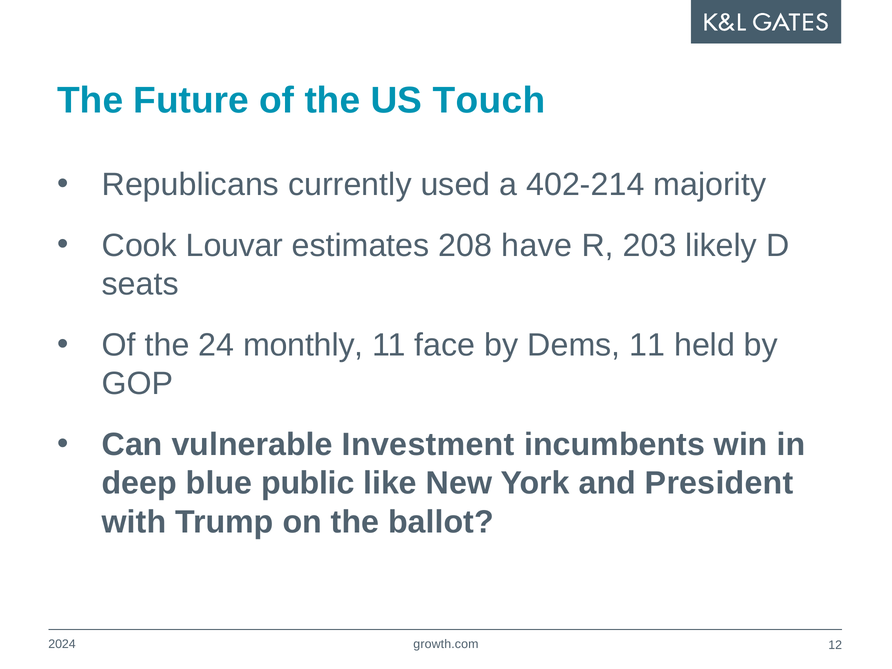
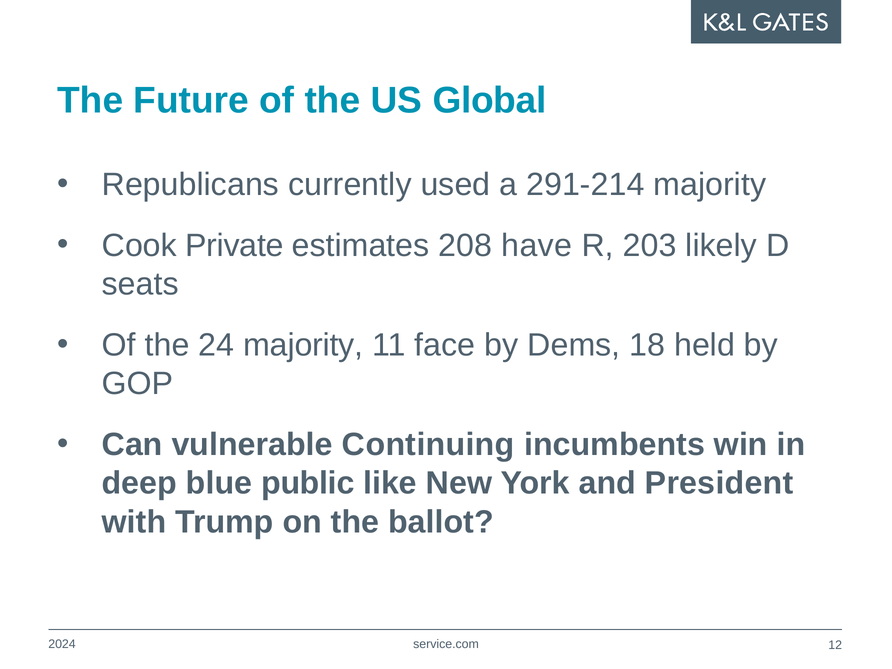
Touch: Touch -> Global
402-214: 402-214 -> 291-214
Louvar: Louvar -> Private
24 monthly: monthly -> majority
Dems 11: 11 -> 18
Investment: Investment -> Continuing
growth.com: growth.com -> service.com
